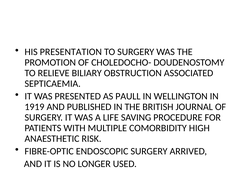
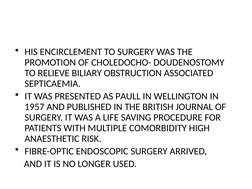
PRESENTATION: PRESENTATION -> ENCIRCLEMENT
1919: 1919 -> 1957
